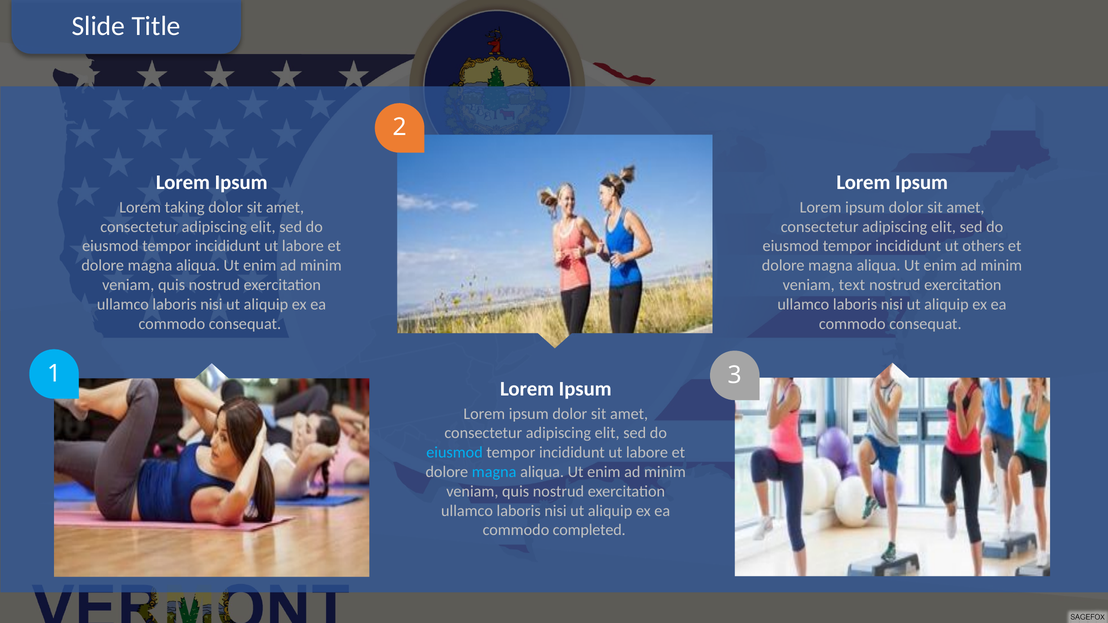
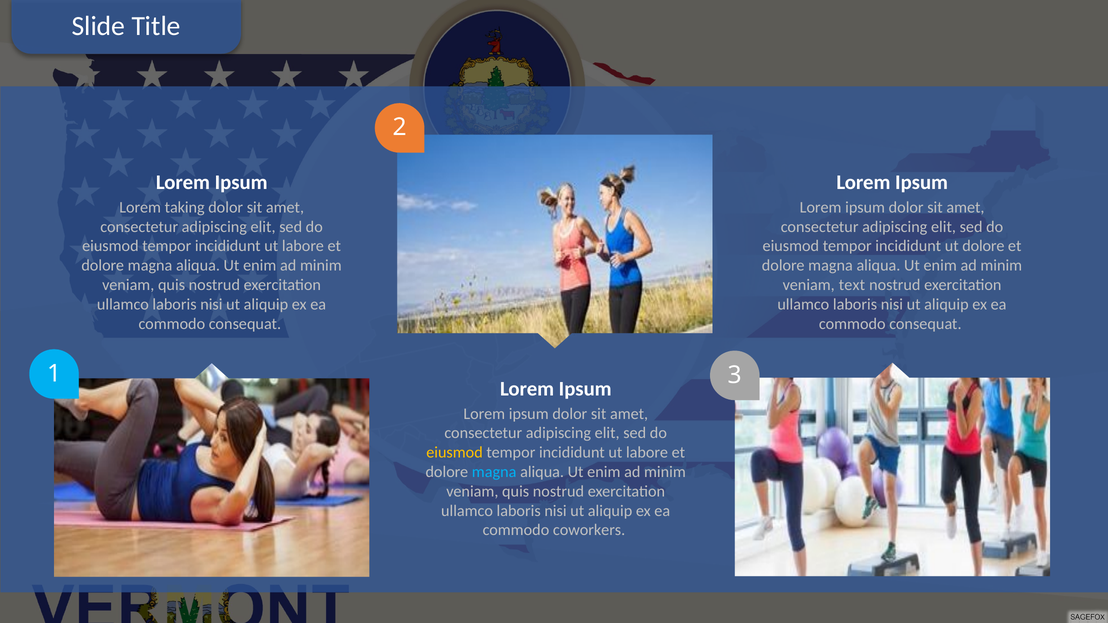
ut others: others -> dolore
eiusmod at (454, 453) colour: light blue -> yellow
completed: completed -> coworkers
